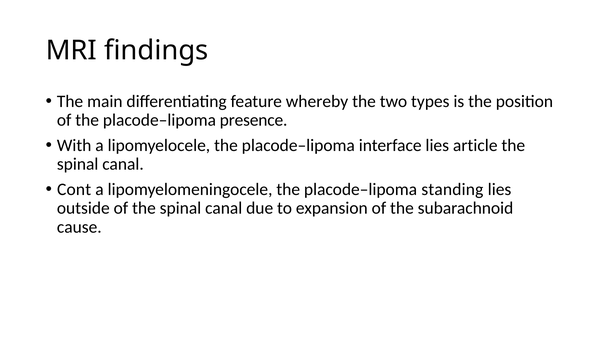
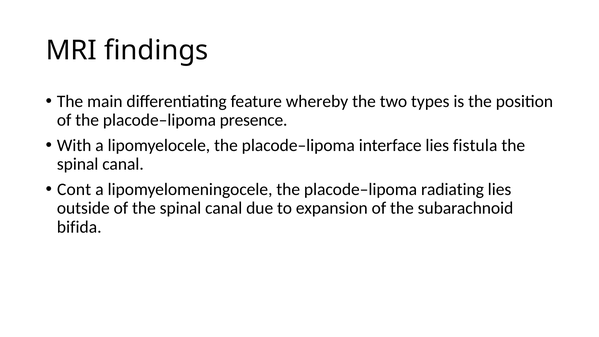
article: article -> fistula
standing: standing -> radiating
cause: cause -> bifida
